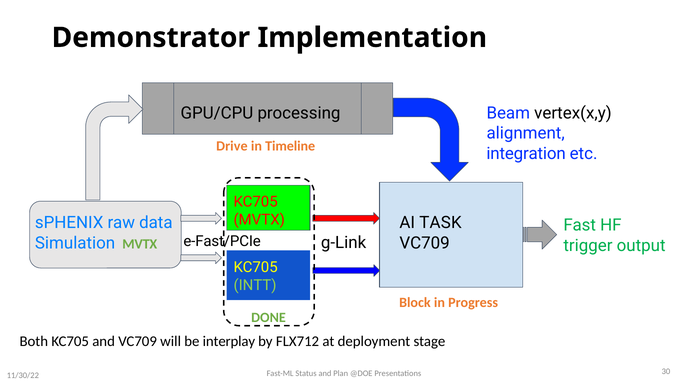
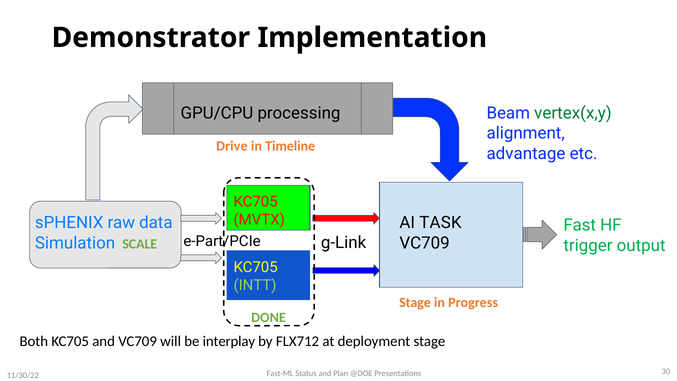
vertex(x,y colour: black -> green
integration: integration -> advantage
e-Fast/PCIe: e-Fast/PCIe -> e-Part/PCIe
MVTX at (140, 244): MVTX -> SCALE
Block at (415, 302): Block -> Stage
